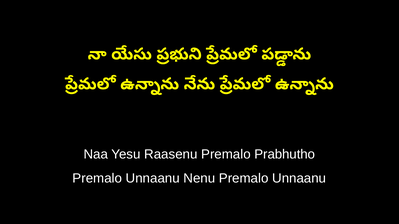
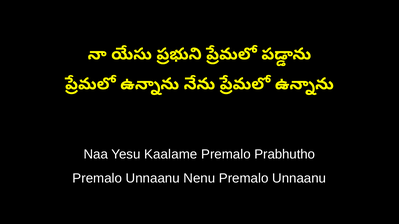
Raasenu: Raasenu -> Kaalame
